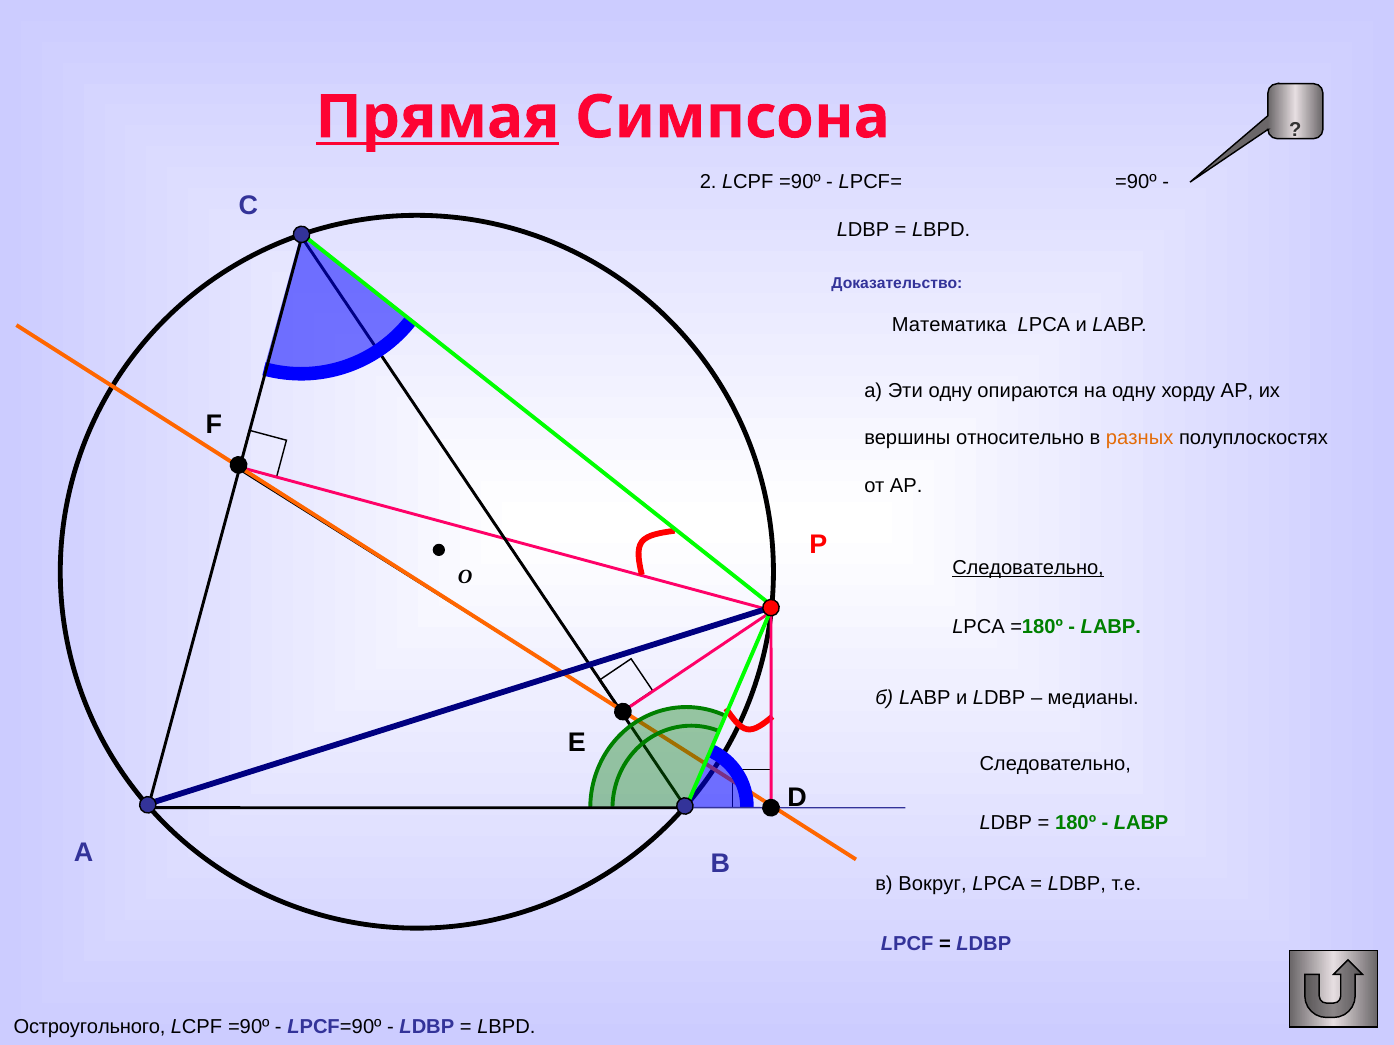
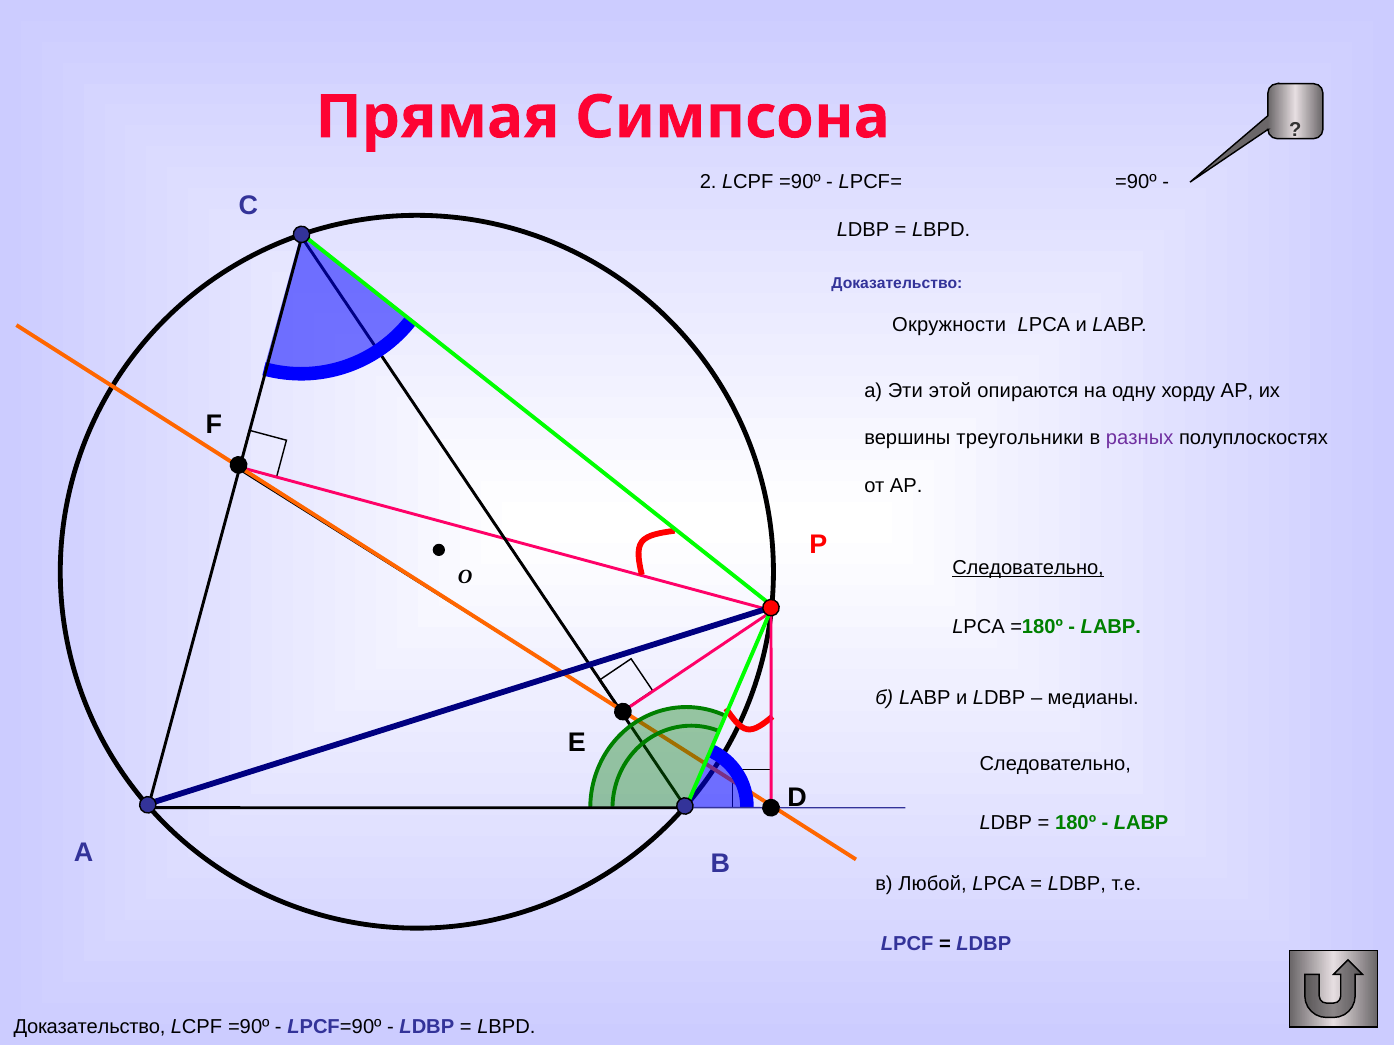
Прямая underline: present -> none
Математика: Математика -> Окружности
Эти одну: одну -> этой
относительно: относительно -> треугольники
разных colour: orange -> purple
Вокруг: Вокруг -> Любой
Остроугольного at (90, 1028): Остроугольного -> Доказательство
